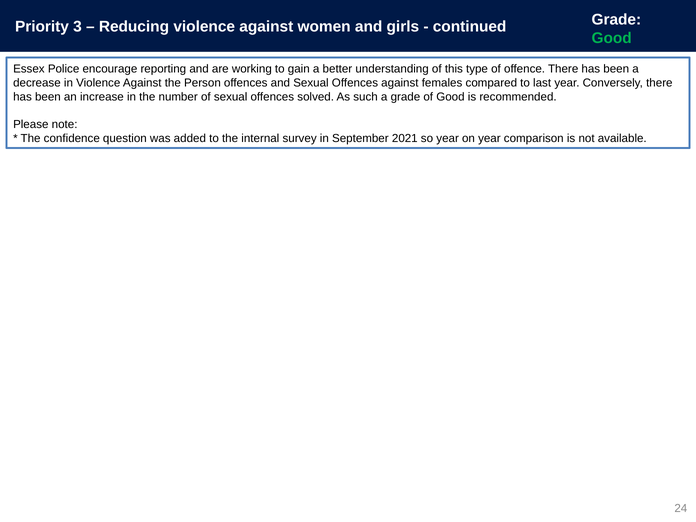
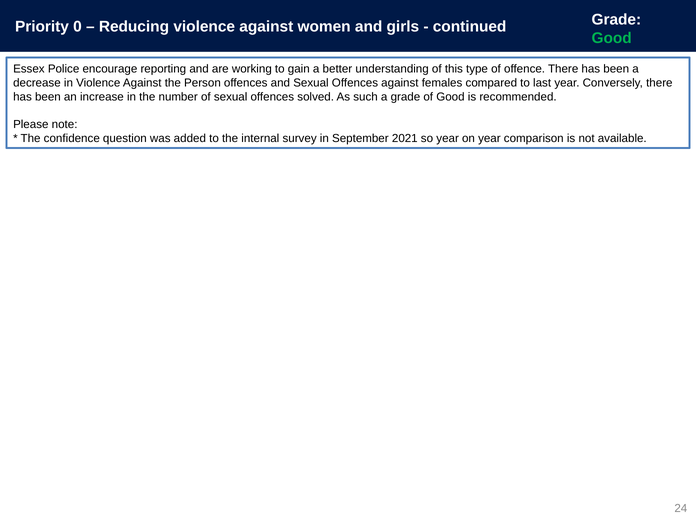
3: 3 -> 0
